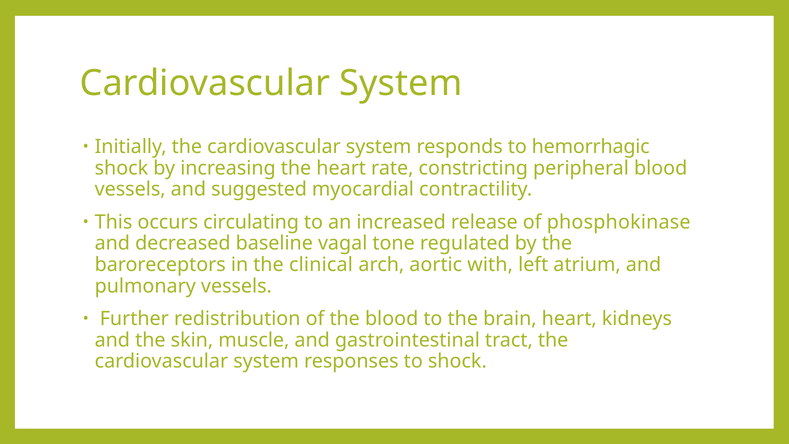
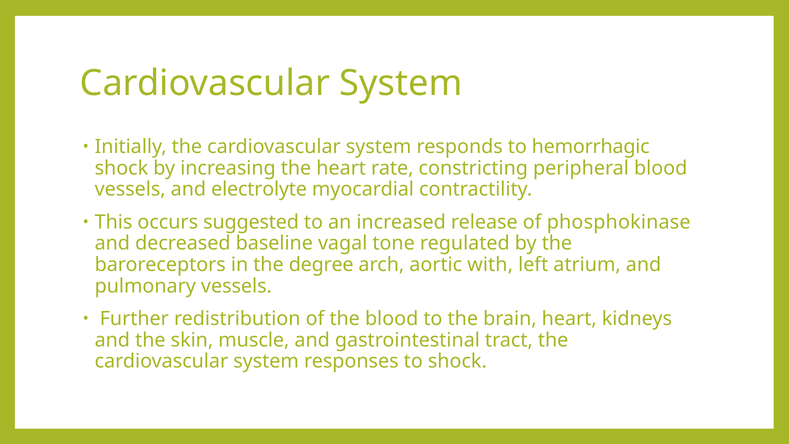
suggested: suggested -> electrolyte
circulating: circulating -> suggested
clinical: clinical -> degree
